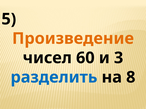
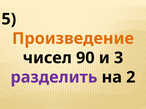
60: 60 -> 90
разделить colour: blue -> purple
8: 8 -> 2
